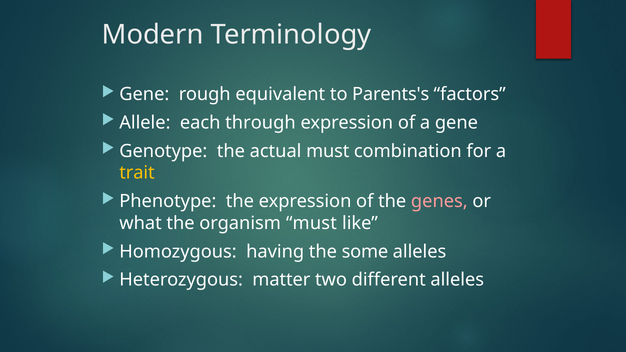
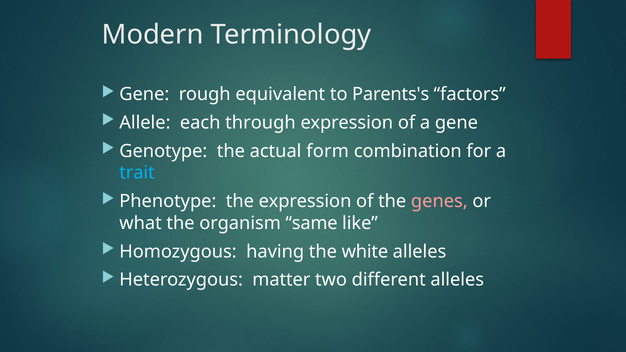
actual must: must -> form
trait colour: yellow -> light blue
organism must: must -> same
some: some -> white
